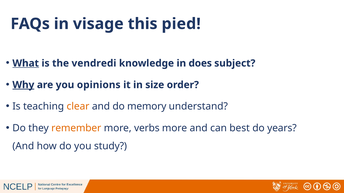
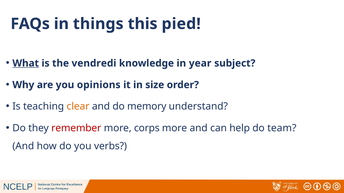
visage: visage -> things
does: does -> year
Why underline: present -> none
remember colour: orange -> red
verbs: verbs -> corps
best: best -> help
years: years -> team
study: study -> verbs
